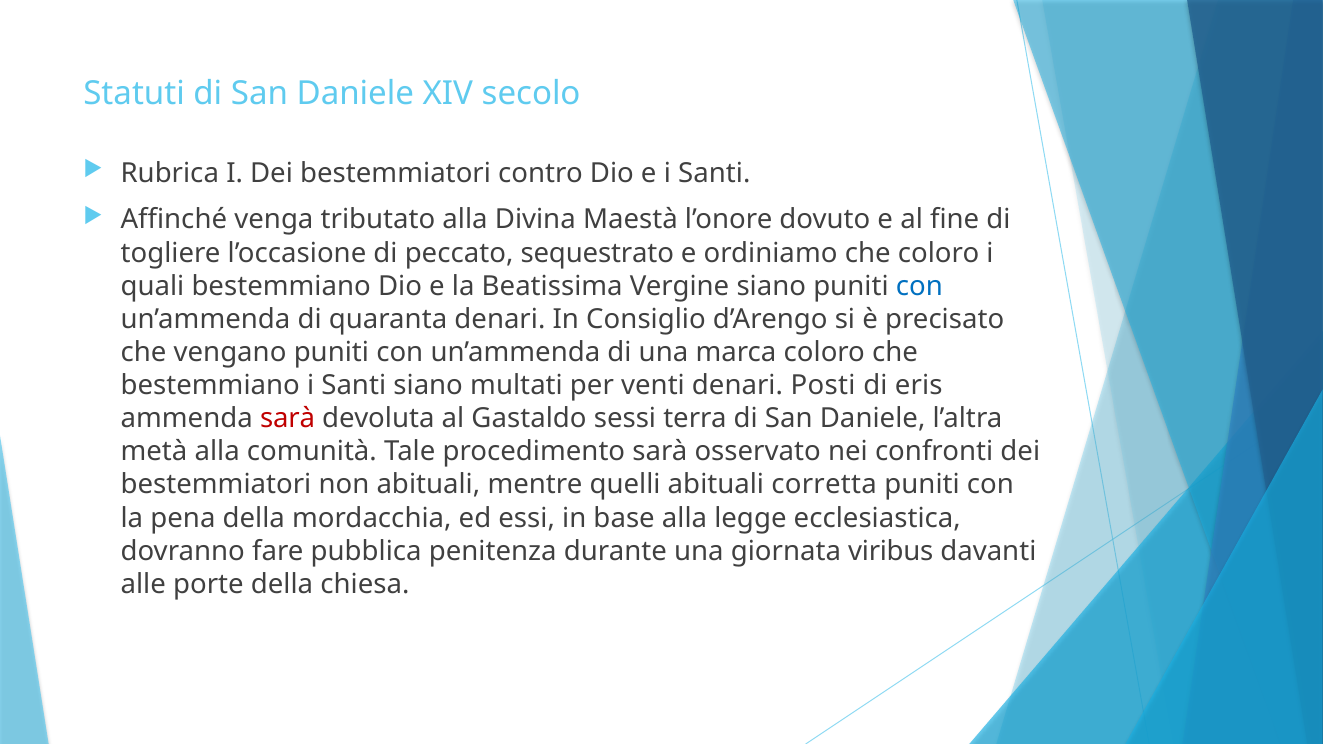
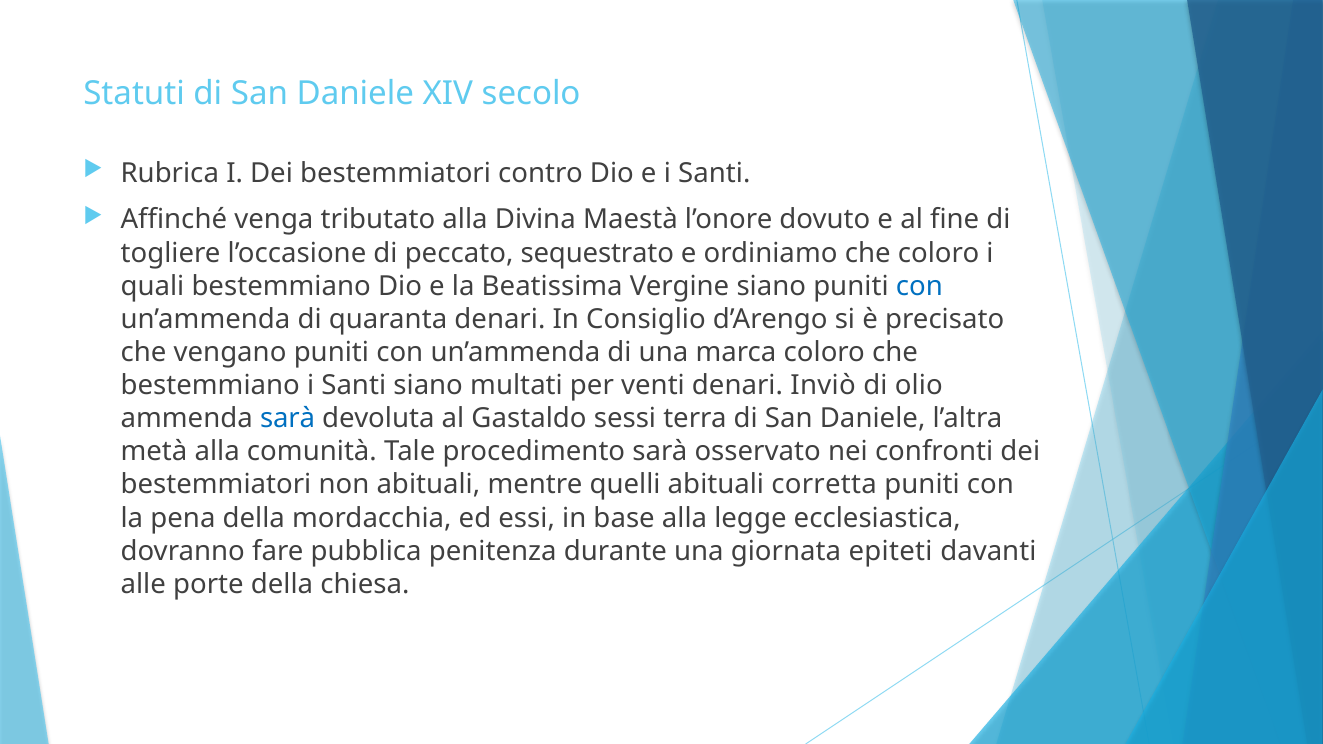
Posti: Posti -> Inviò
eris: eris -> olio
sarà at (288, 419) colour: red -> blue
viribus: viribus -> epiteti
